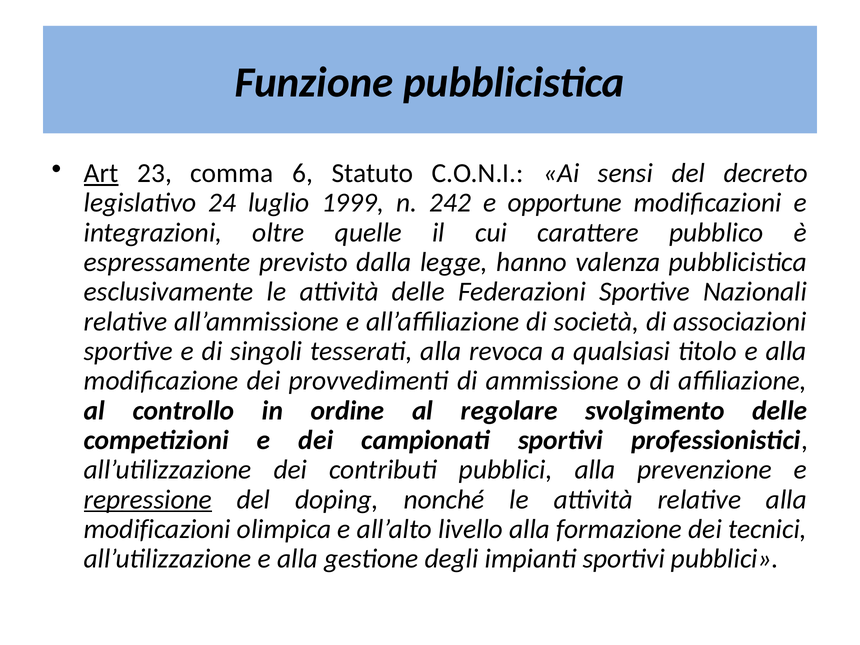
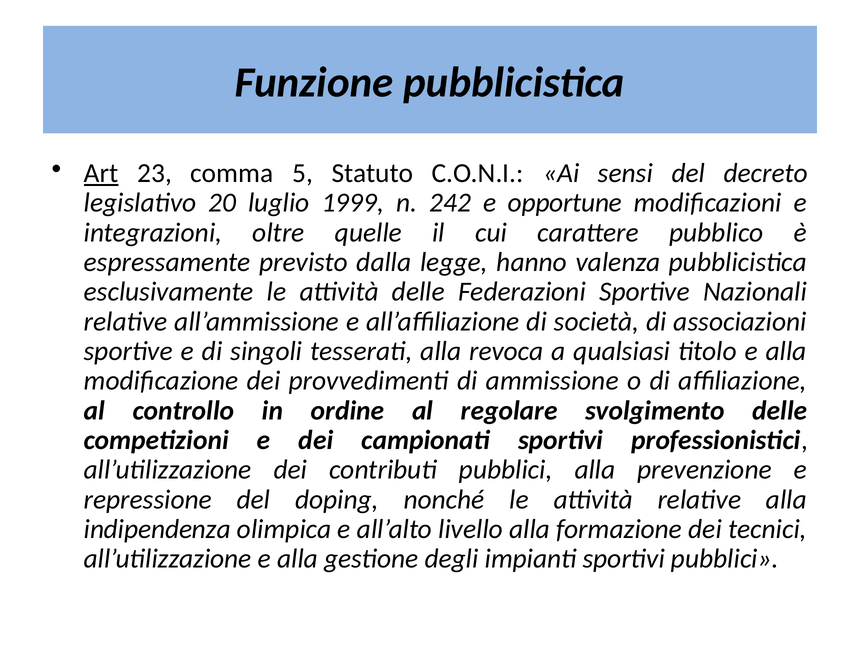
6: 6 -> 5
24: 24 -> 20
repressione underline: present -> none
modificazioni at (157, 529): modificazioni -> indipendenza
